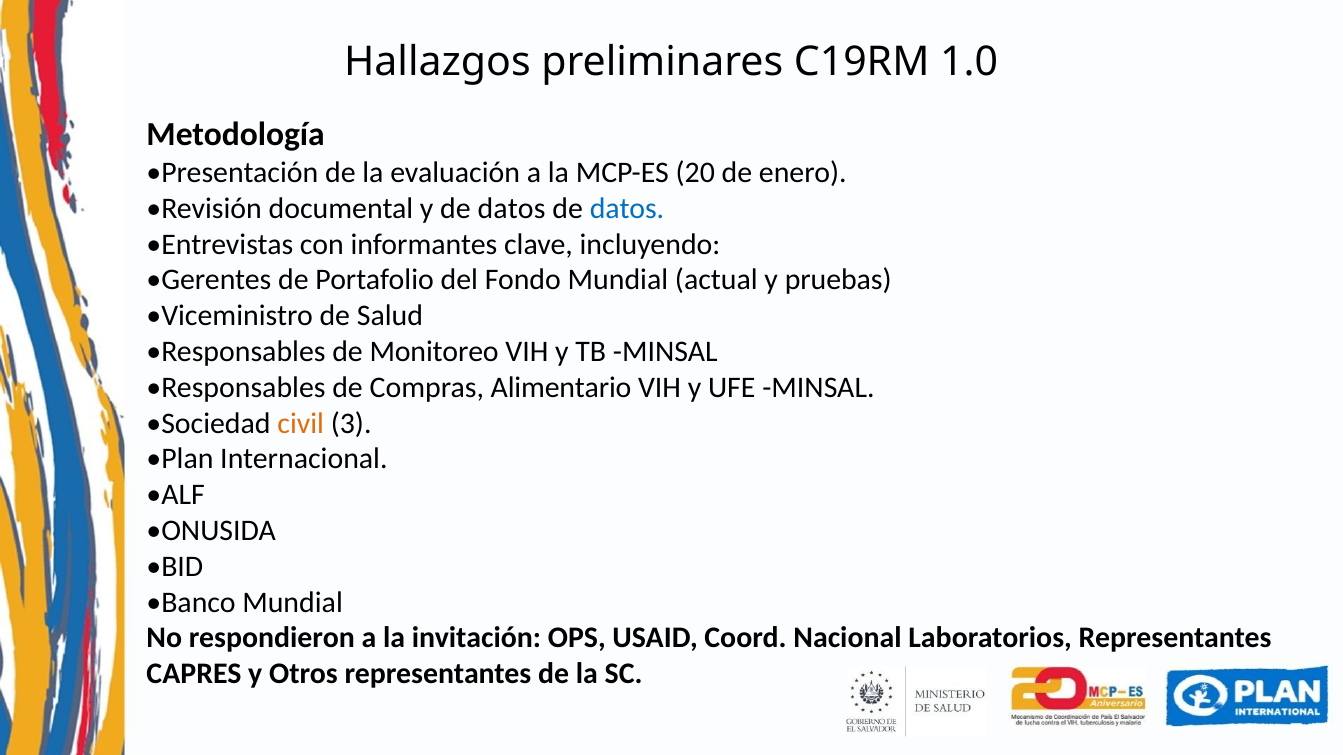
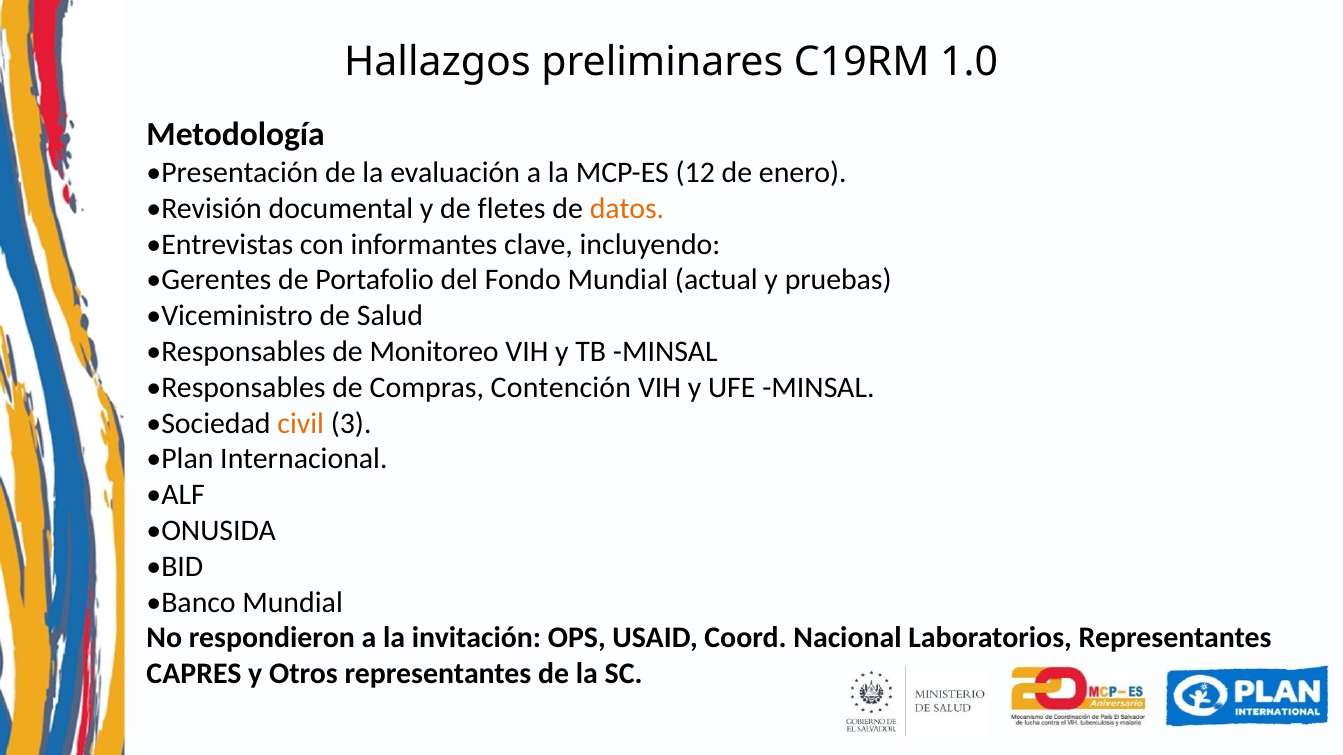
20: 20 -> 12
y de datos: datos -> fletes
datos at (627, 209) colour: blue -> orange
Alimentario: Alimentario -> Contención
